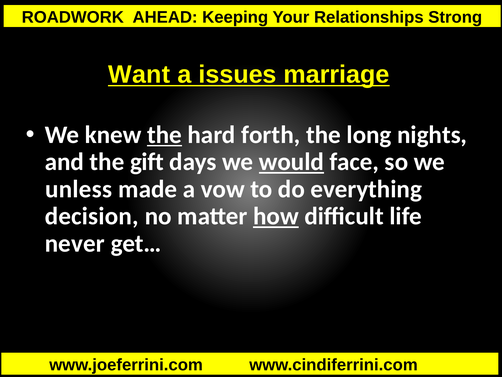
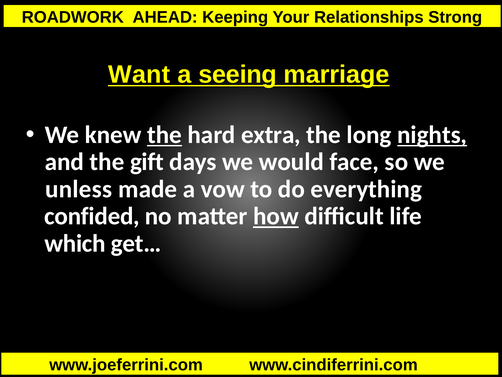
issues: issues -> seeing
forth: forth -> extra
nights underline: none -> present
would underline: present -> none
decision: decision -> confided
never: never -> which
